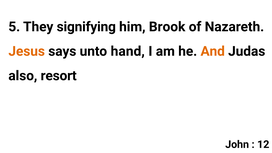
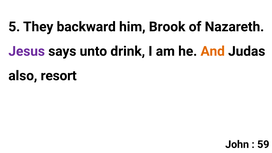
signifying: signifying -> backward
Jesus colour: orange -> purple
hand: hand -> drink
12: 12 -> 59
